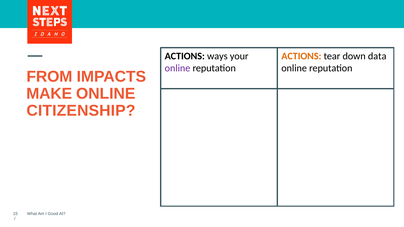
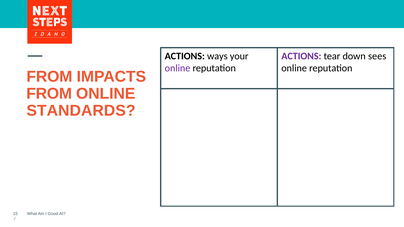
ACTIONS at (301, 56) colour: orange -> purple
data: data -> sees
MAKE at (49, 94): MAKE -> FROM
CITIZENSHIP: CITIZENSHIP -> STANDARDS
